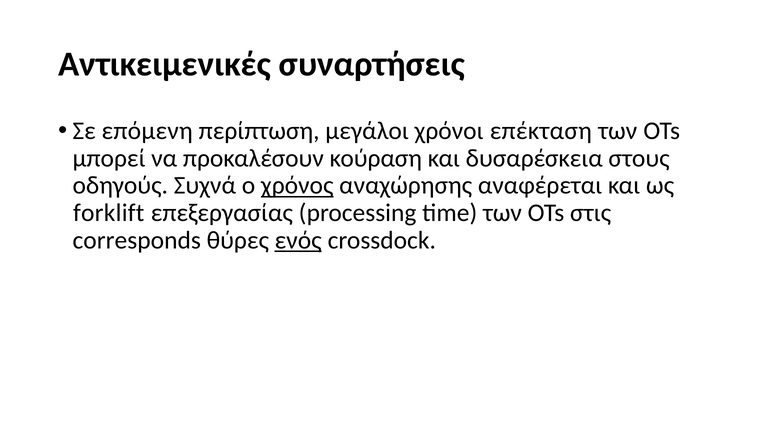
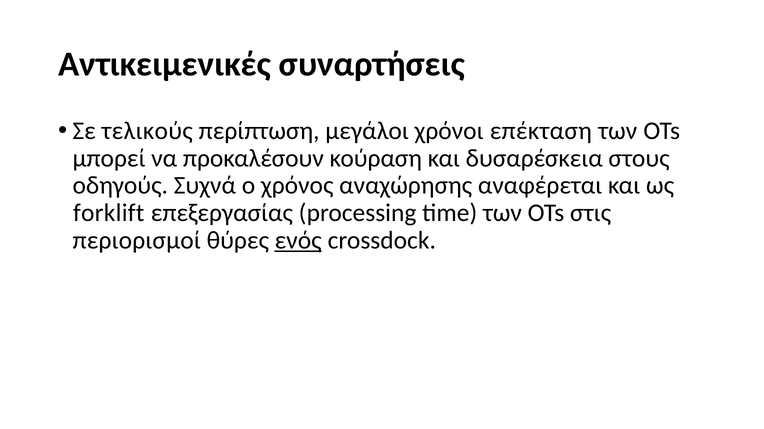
επόμενη: επόμενη -> τελικούς
χρόνος underline: present -> none
corresponds: corresponds -> περιορισμοί
